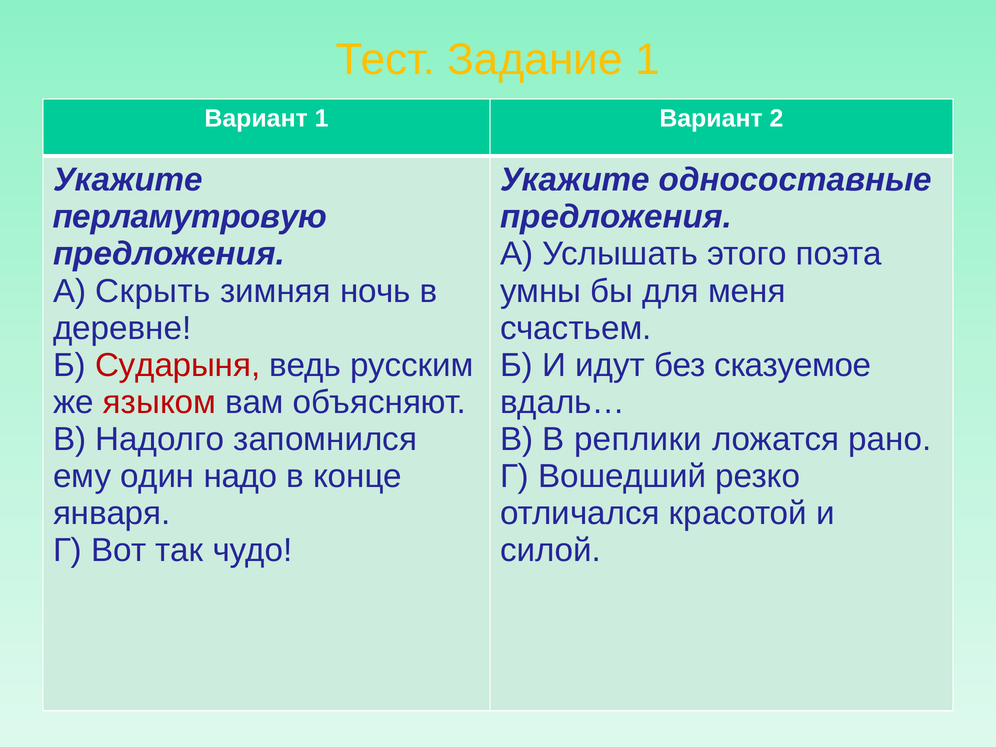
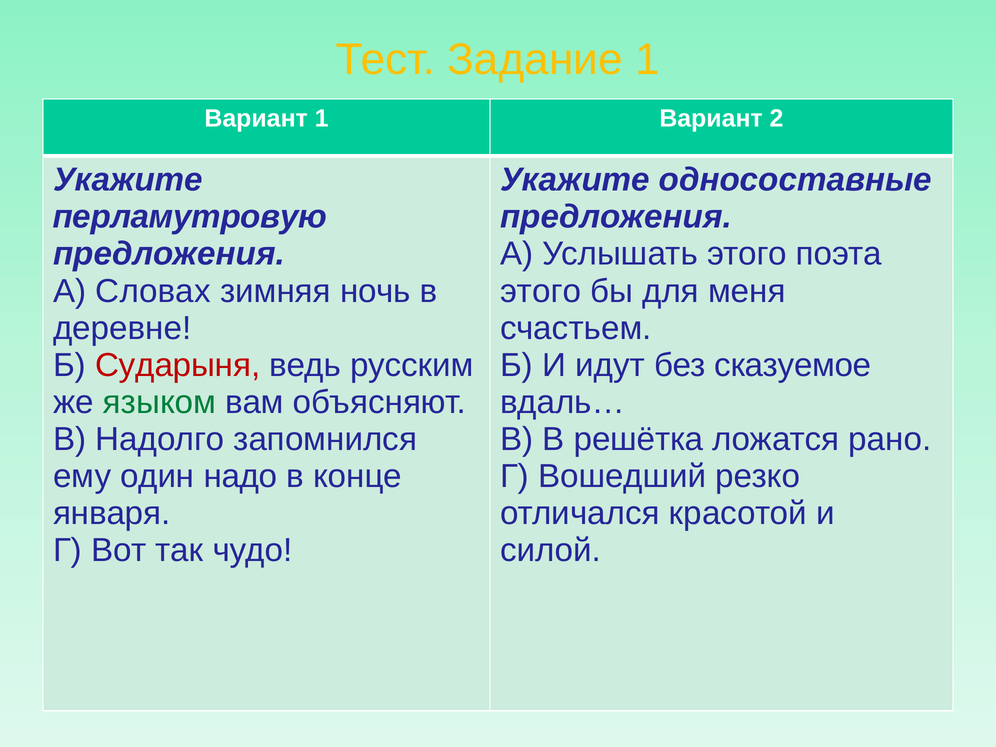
Скрыть: Скрыть -> Словах
умны at (541, 291): умны -> этого
языком colour: red -> green
реплики: реплики -> решётка
